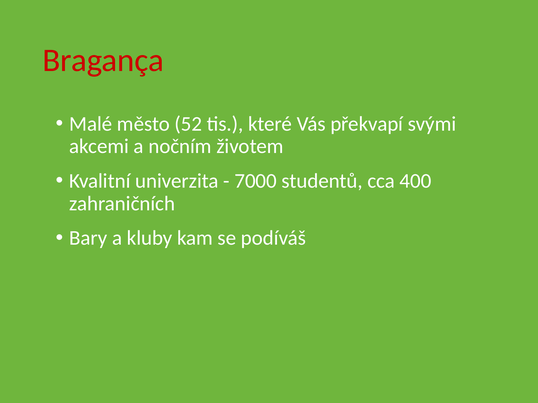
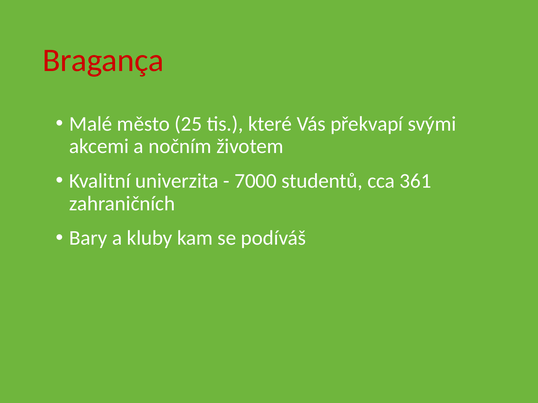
52: 52 -> 25
400: 400 -> 361
